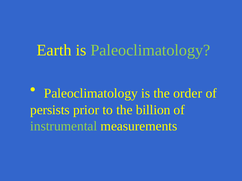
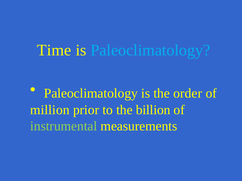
Earth: Earth -> Time
Paleoclimatology at (150, 50) colour: light green -> light blue
persists: persists -> million
